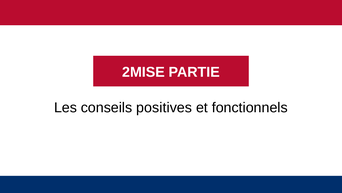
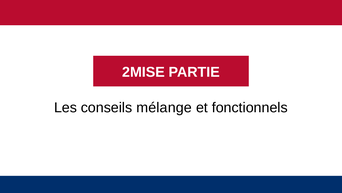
positives: positives -> mélange
